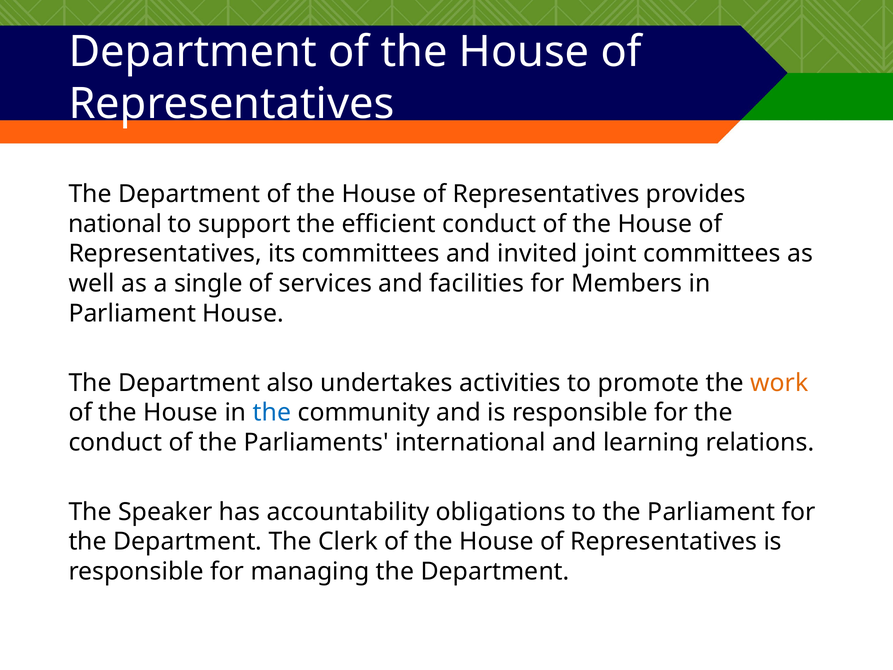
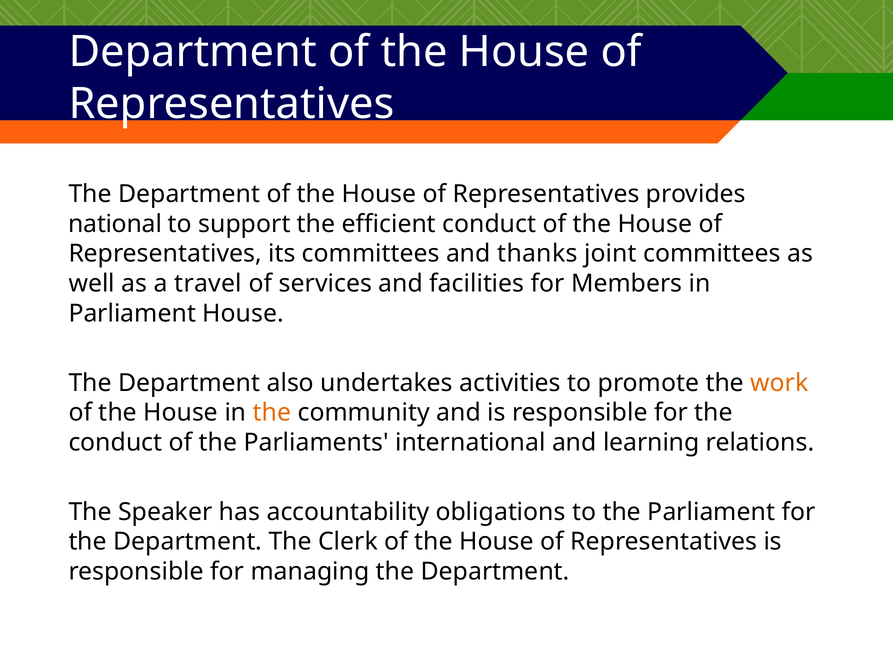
invited: invited -> thanks
single: single -> travel
the at (272, 413) colour: blue -> orange
